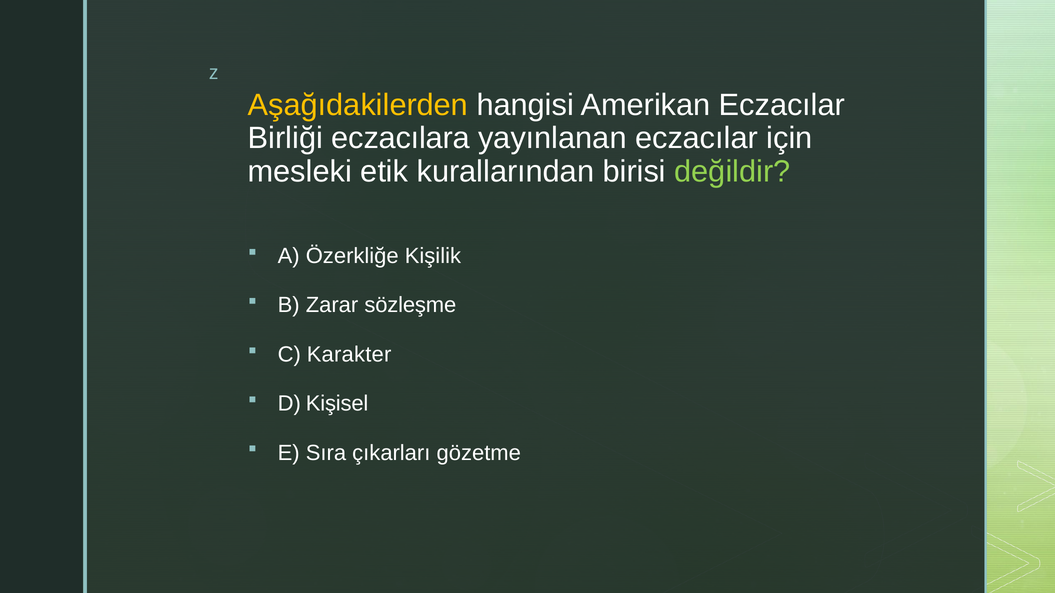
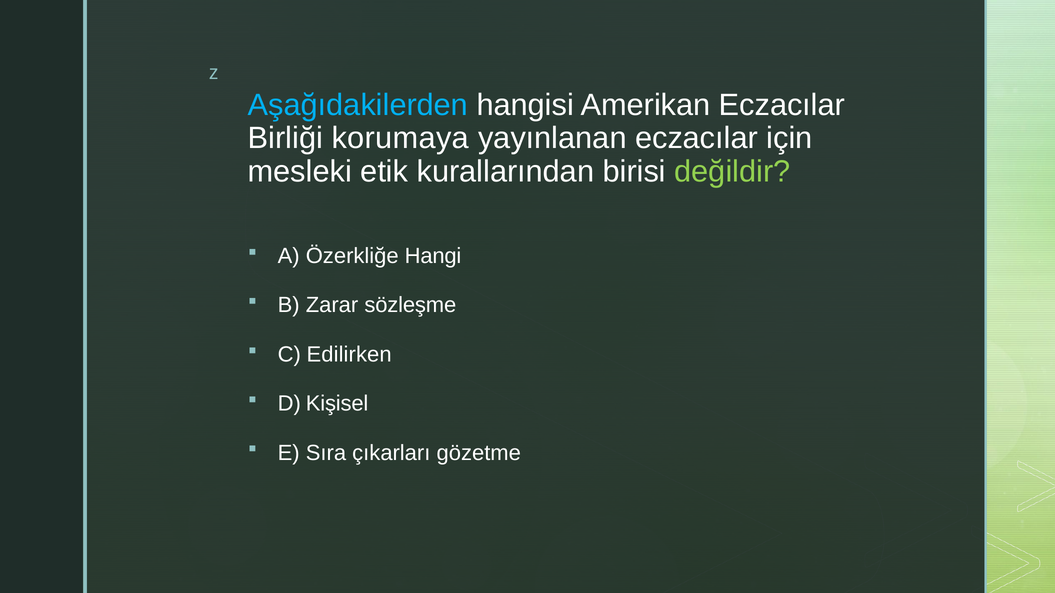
Aşağıdakilerden colour: yellow -> light blue
eczacılara: eczacılara -> korumaya
Kişilik: Kişilik -> Hangi
Karakter: Karakter -> Edilirken
